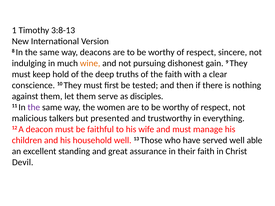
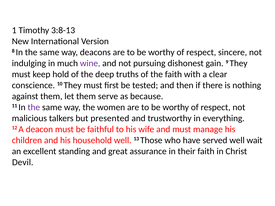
wine colour: orange -> purple
disciples: disciples -> because
able: able -> wait
